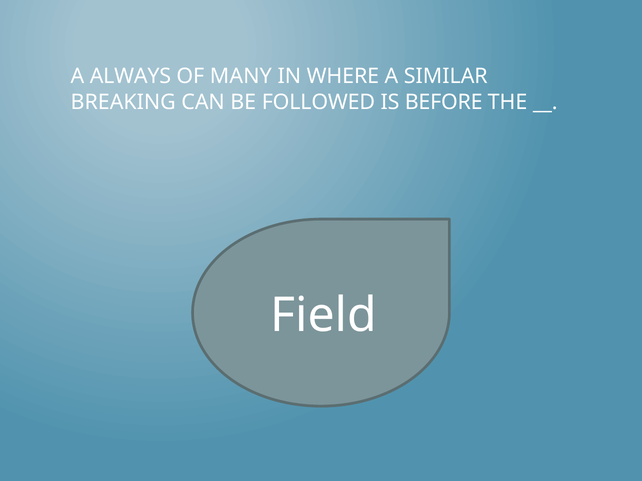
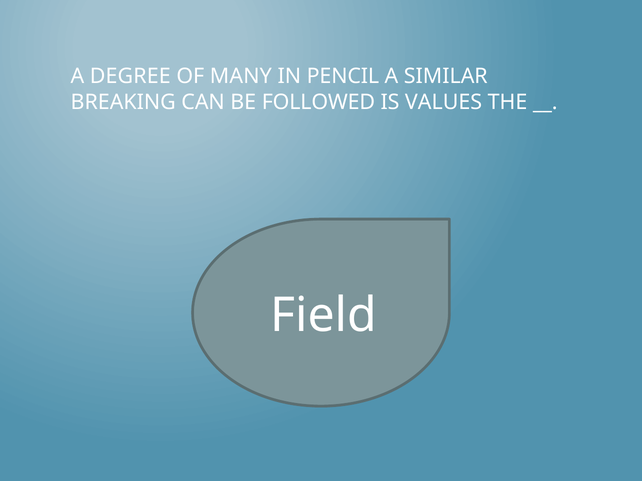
ALWAYS: ALWAYS -> DEGREE
WHERE: WHERE -> PENCIL
BEFORE: BEFORE -> VALUES
